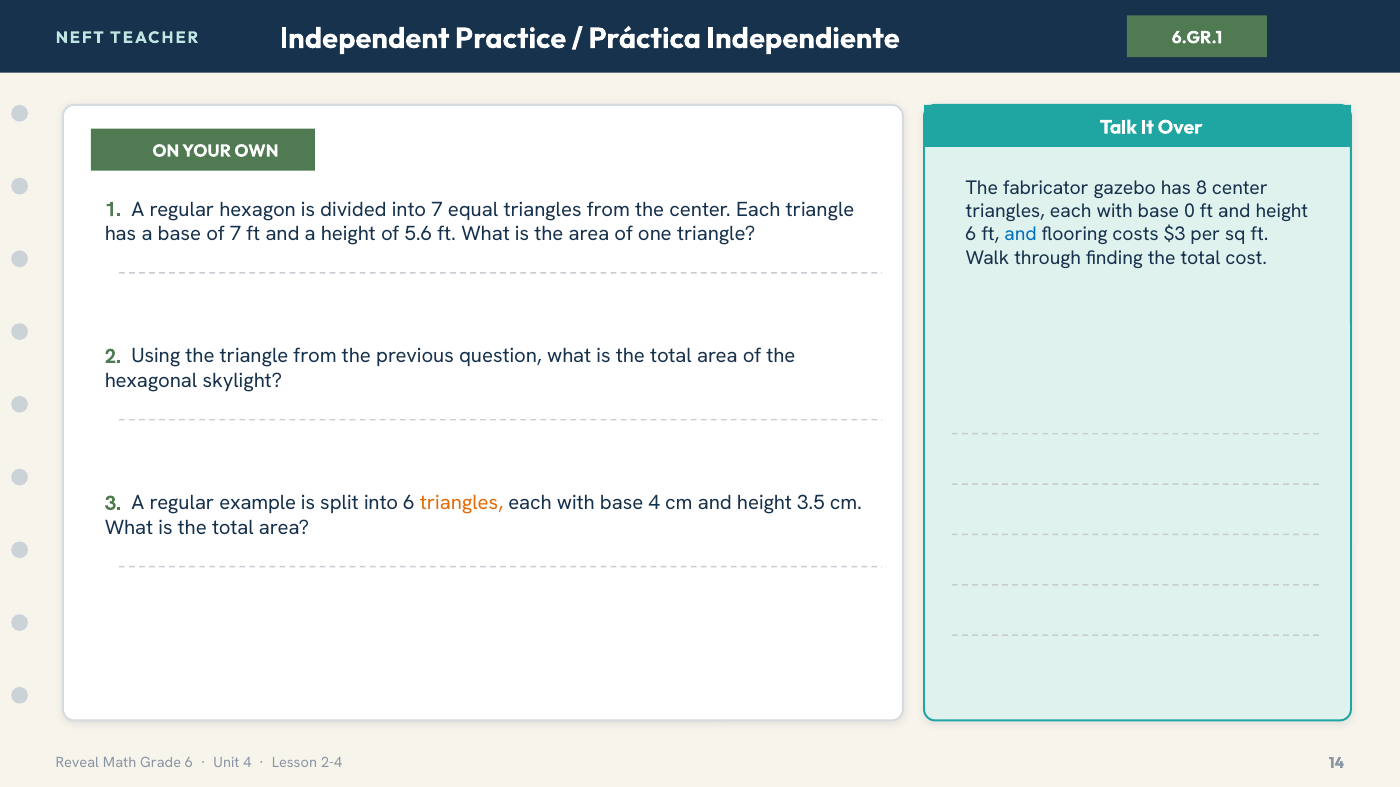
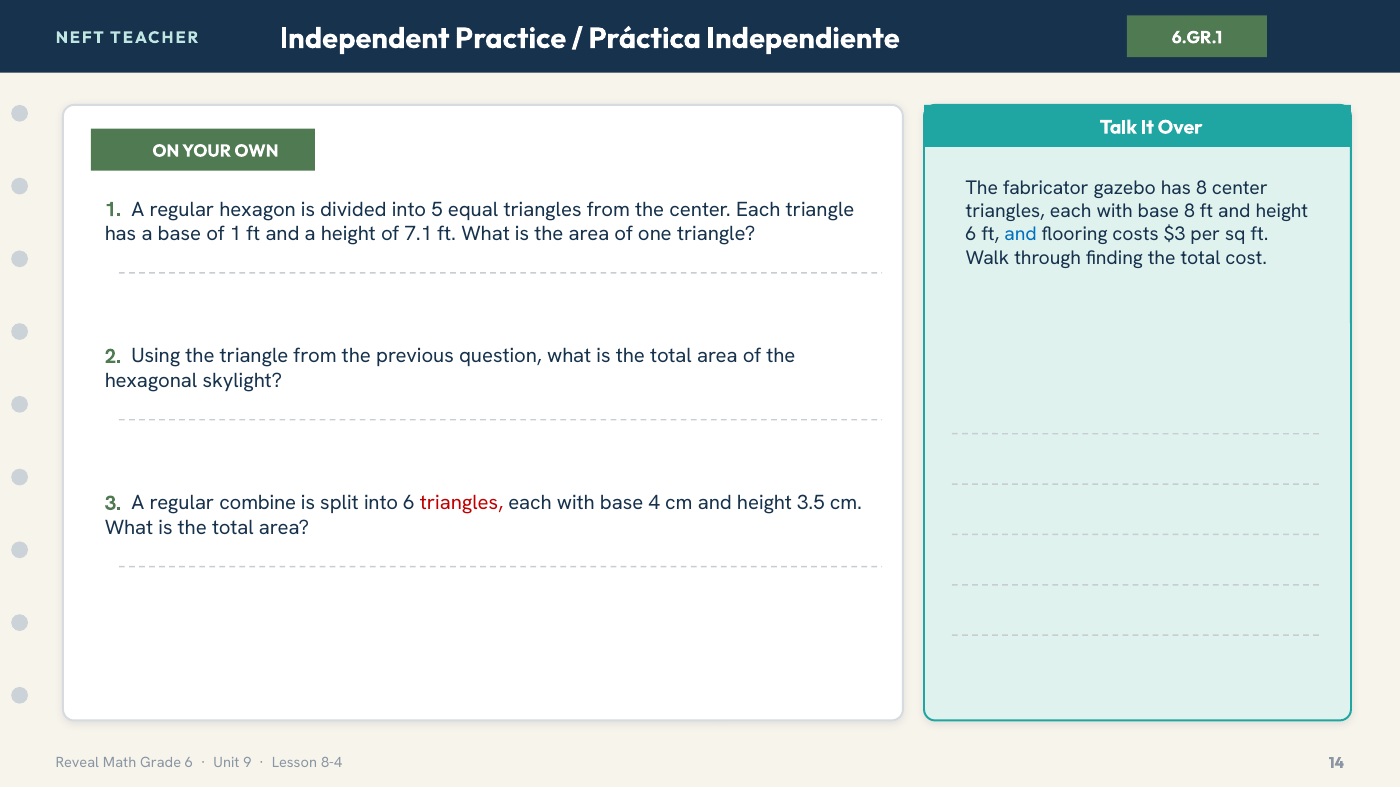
into 7: 7 -> 5
base 0: 0 -> 8
of 7: 7 -> 1
5.6: 5.6 -> 7.1
example: example -> combine
triangles at (462, 503) colour: orange -> red
Unit 4: 4 -> 9
2-4: 2-4 -> 8-4
